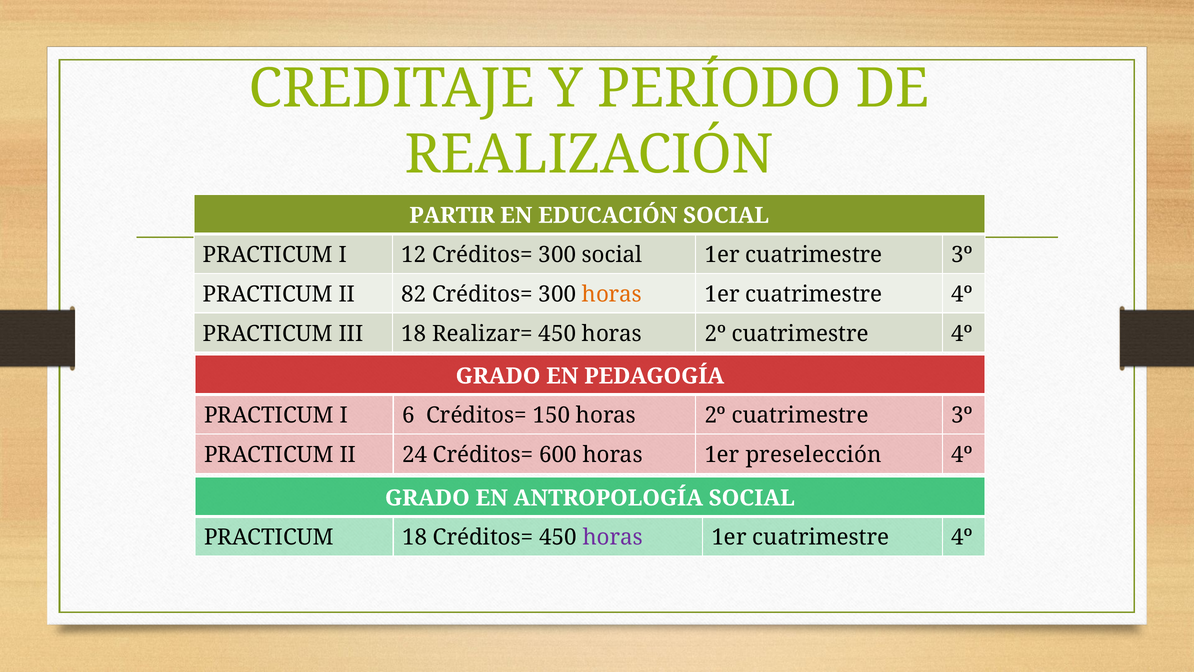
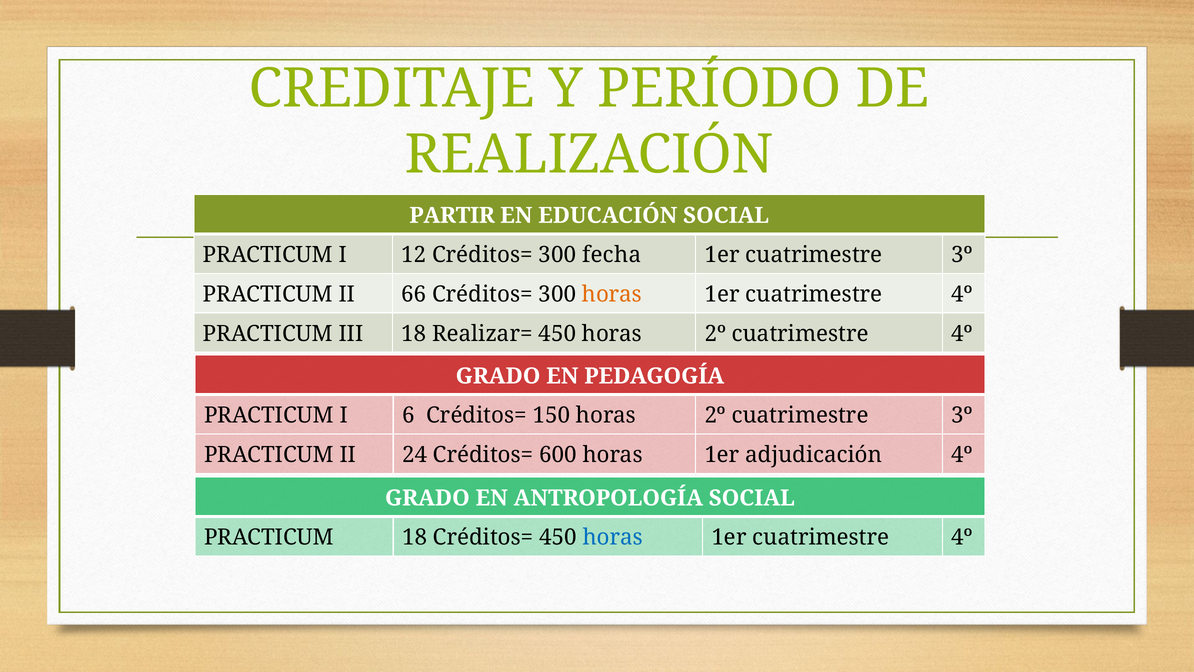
300 social: social -> fecha
82: 82 -> 66
preselección: preselección -> adjudicación
horas at (613, 537) colour: purple -> blue
